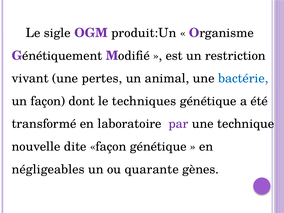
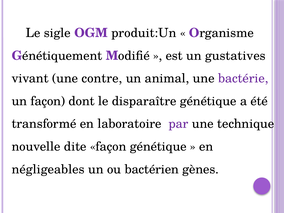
restriction: restriction -> gustatives
pertes: pertes -> contre
bactérie colour: blue -> purple
techniques: techniques -> disparaître
quarante: quarante -> bactérien
